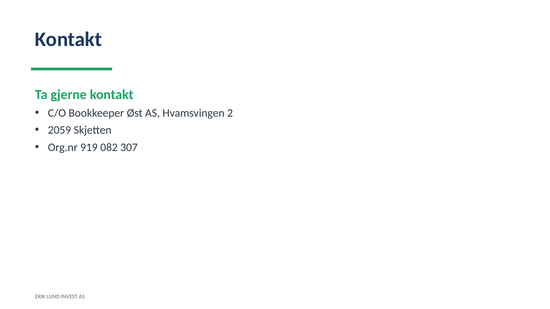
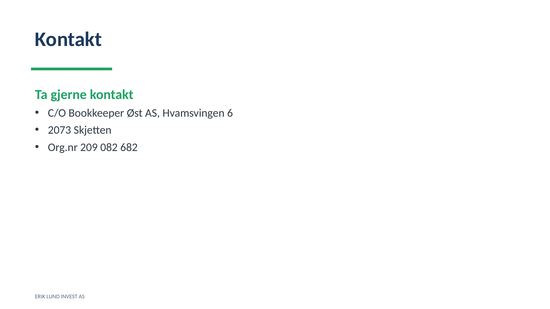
2: 2 -> 6
2059: 2059 -> 2073
919: 919 -> 209
307: 307 -> 682
